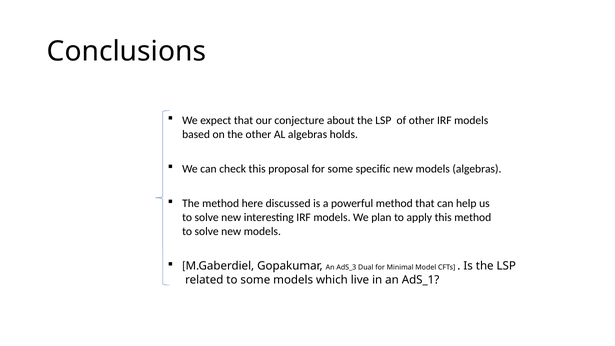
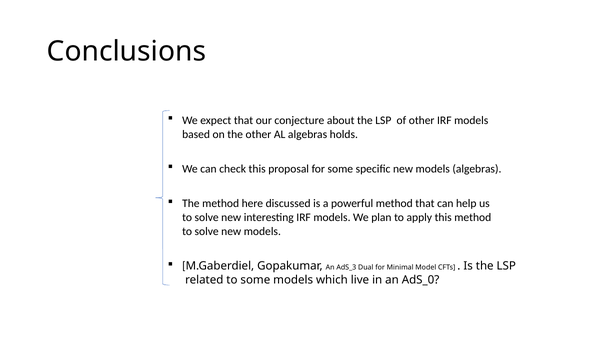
AdS_1: AdS_1 -> AdS_0
